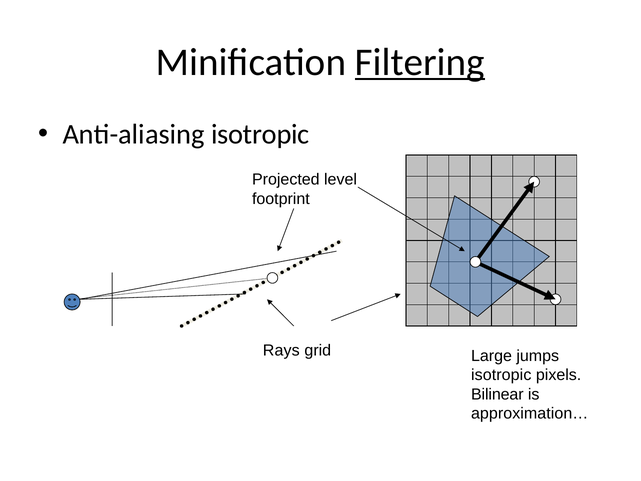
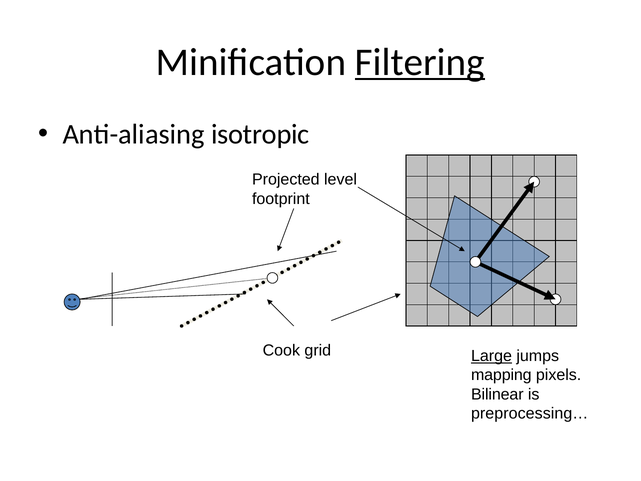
Rays: Rays -> Cook
Large underline: none -> present
isotropic at (501, 375): isotropic -> mapping
approximation…: approximation… -> preprocessing…
